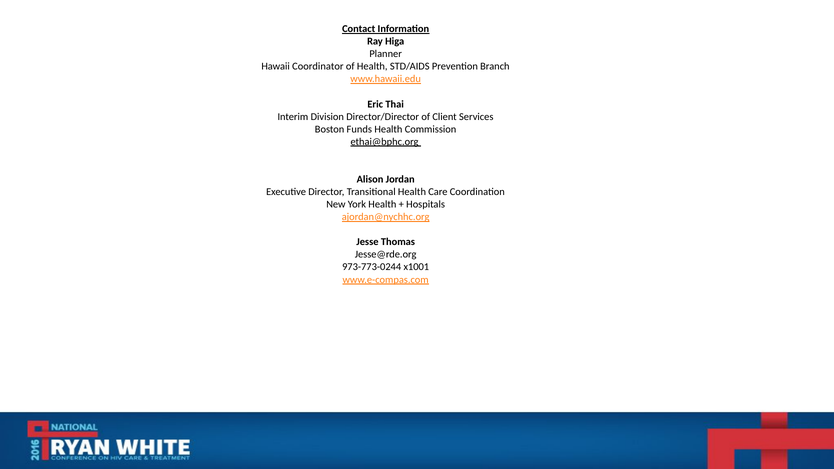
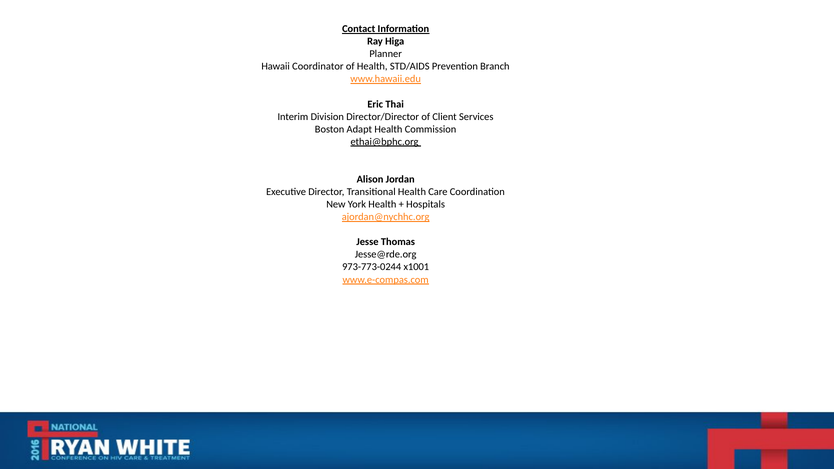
Funds: Funds -> Adapt
